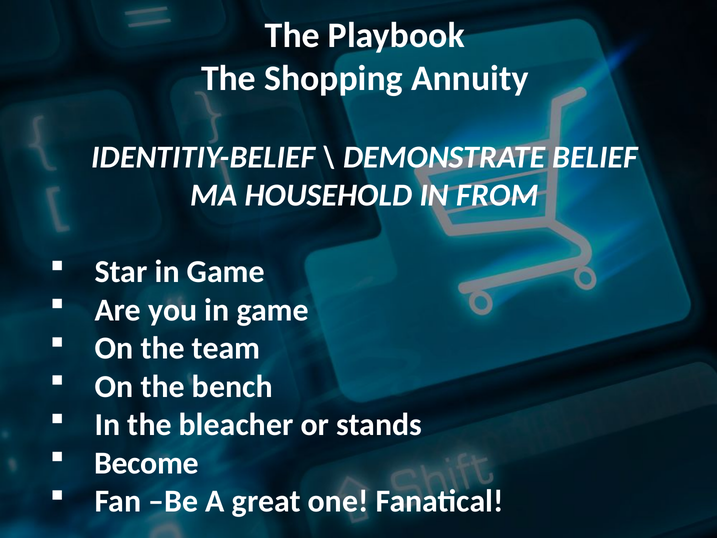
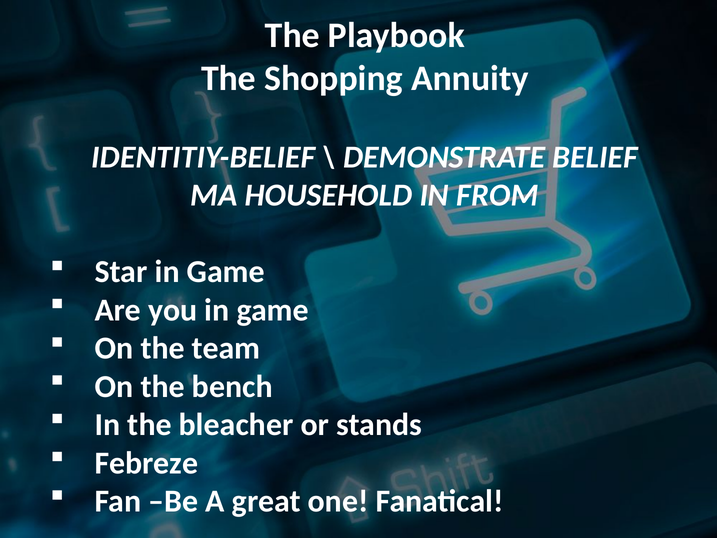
Become: Become -> Febreze
